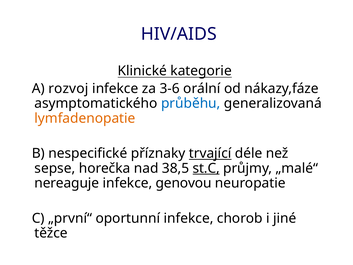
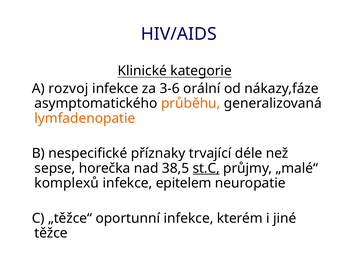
průběhu colour: blue -> orange
trvající underline: present -> none
nereaguje: nereaguje -> komplexů
genovou: genovou -> epitelem
„první“: „první“ -> „těžce“
chorob: chorob -> kterém
